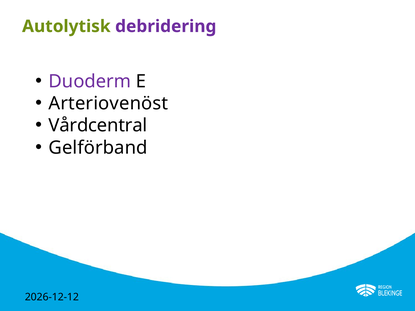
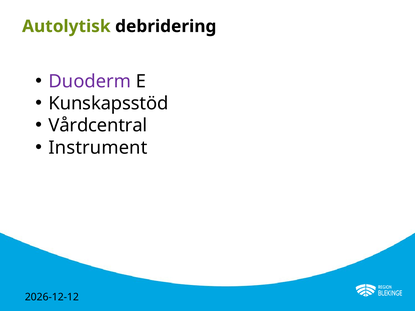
debridering colour: purple -> black
Arteriovenöst: Arteriovenöst -> Kunskapsstöd
Gelförband: Gelförband -> Instrument
